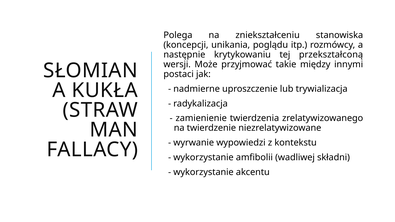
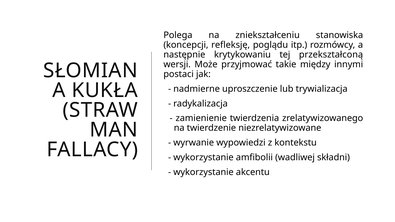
unikania: unikania -> refleksję
